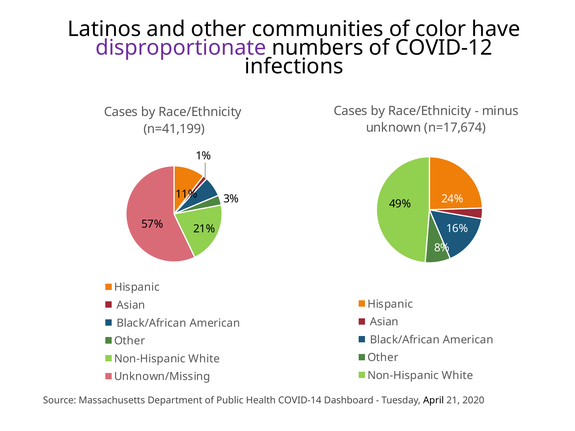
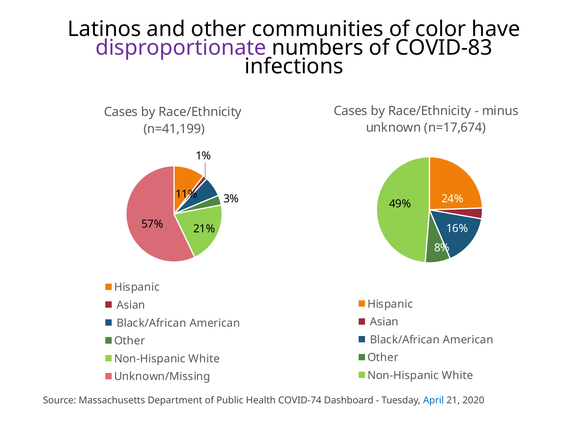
COVID-12: COVID-12 -> COVID-83
COVID-14: COVID-14 -> COVID-74
April colour: black -> blue
